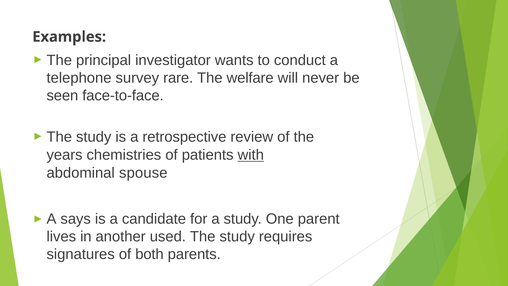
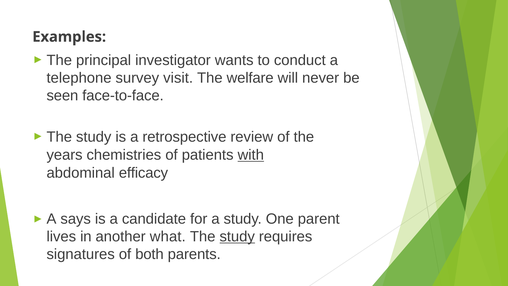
rare: rare -> visit
spouse: spouse -> efficacy
used: used -> what
study at (237, 236) underline: none -> present
